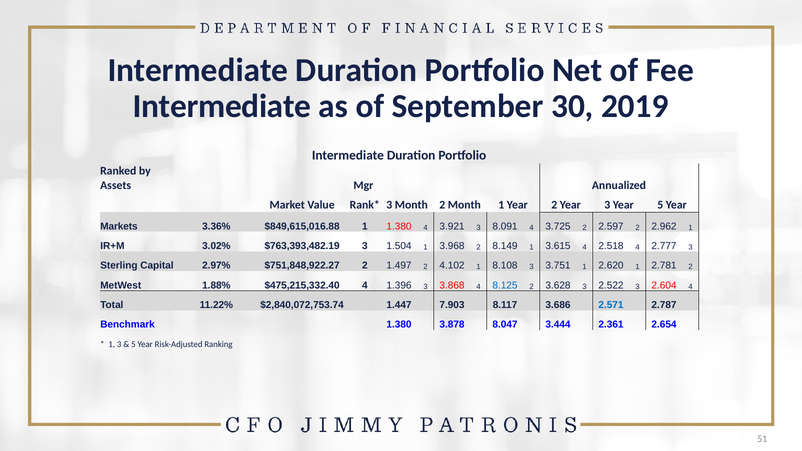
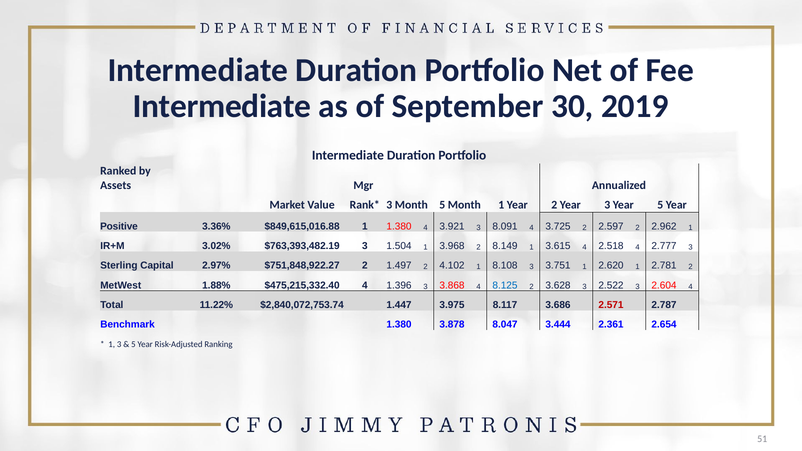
Month 2: 2 -> 5
Markets: Markets -> Positive
7.903: 7.903 -> 3.975
2.571 colour: blue -> red
